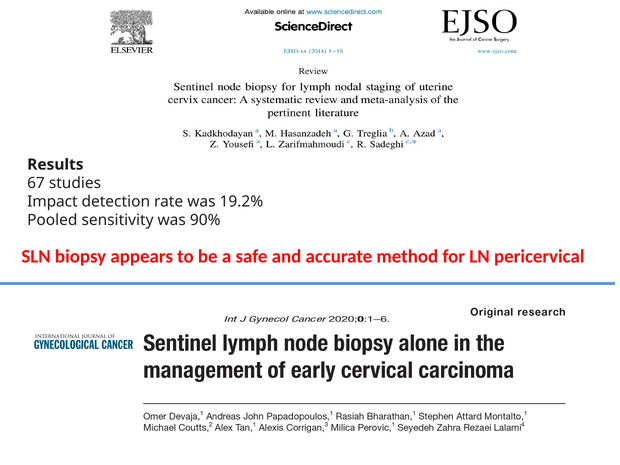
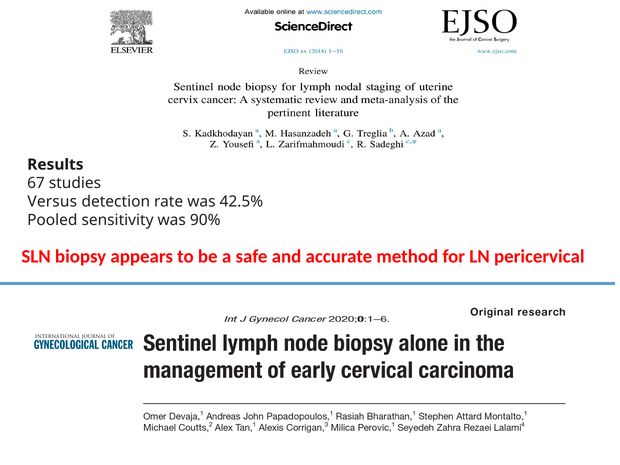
Impact: Impact -> Versus
19.2%: 19.2% -> 42.5%
